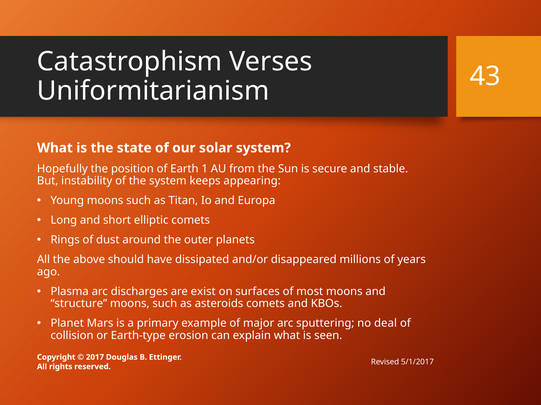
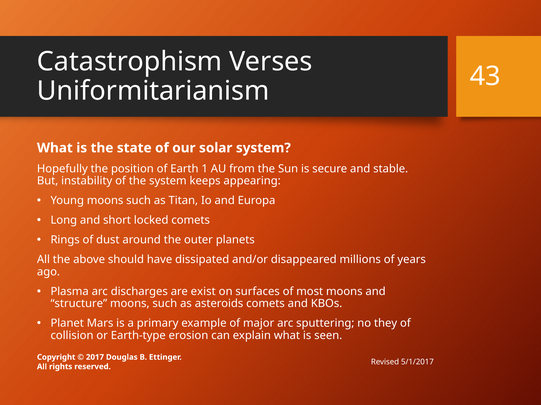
elliptic: elliptic -> locked
deal: deal -> they
